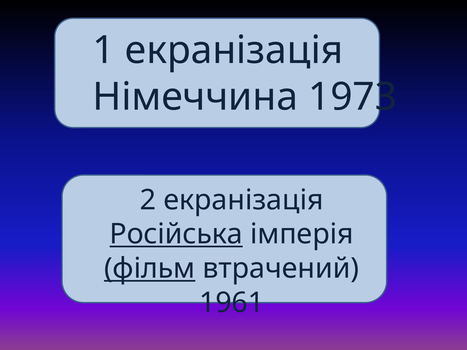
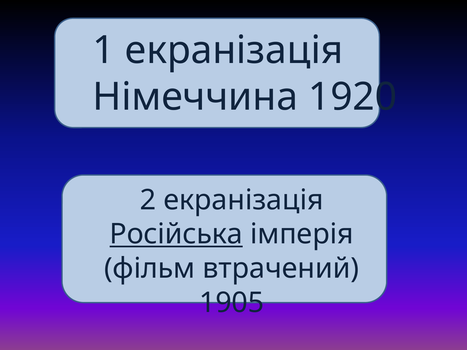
1973: 1973 -> 1920
фільм underline: present -> none
1961: 1961 -> 1905
